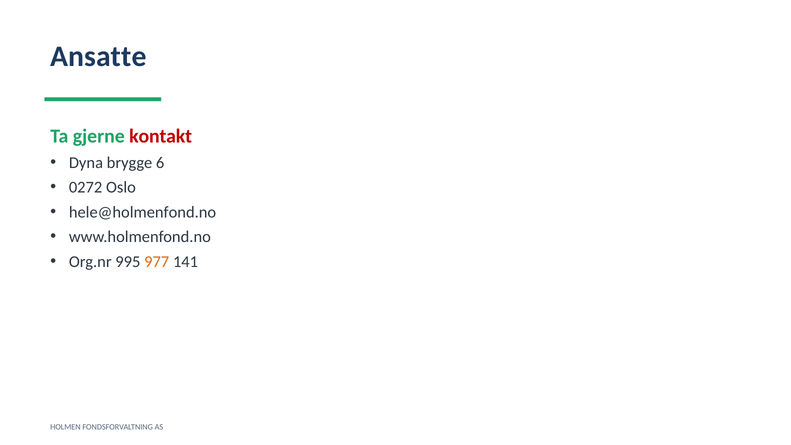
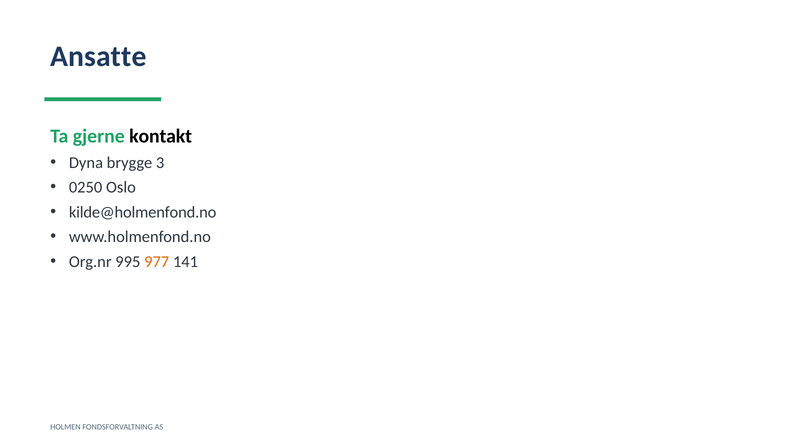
kontakt colour: red -> black
6: 6 -> 3
0272: 0272 -> 0250
hele@holmenfond.no: hele@holmenfond.no -> kilde@holmenfond.no
